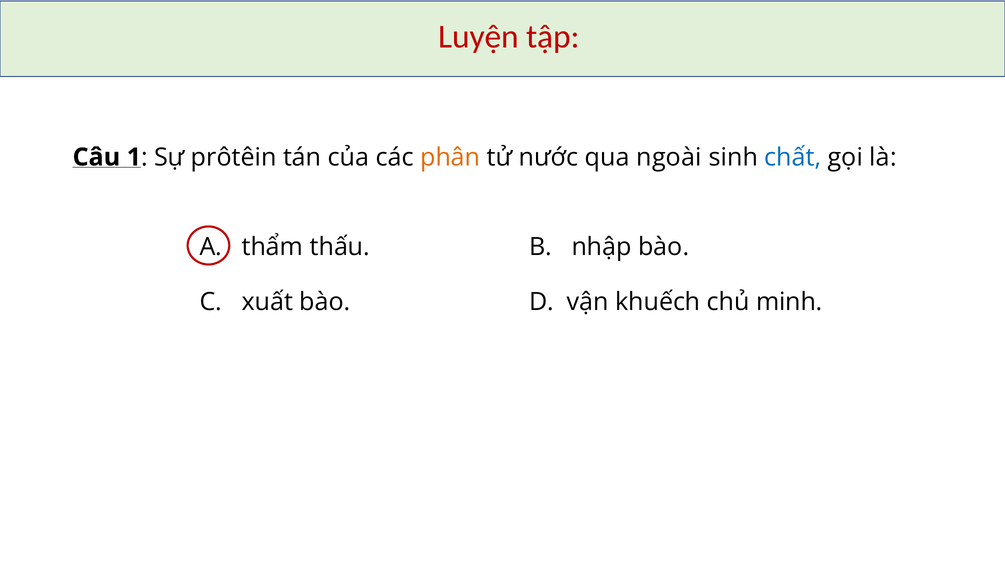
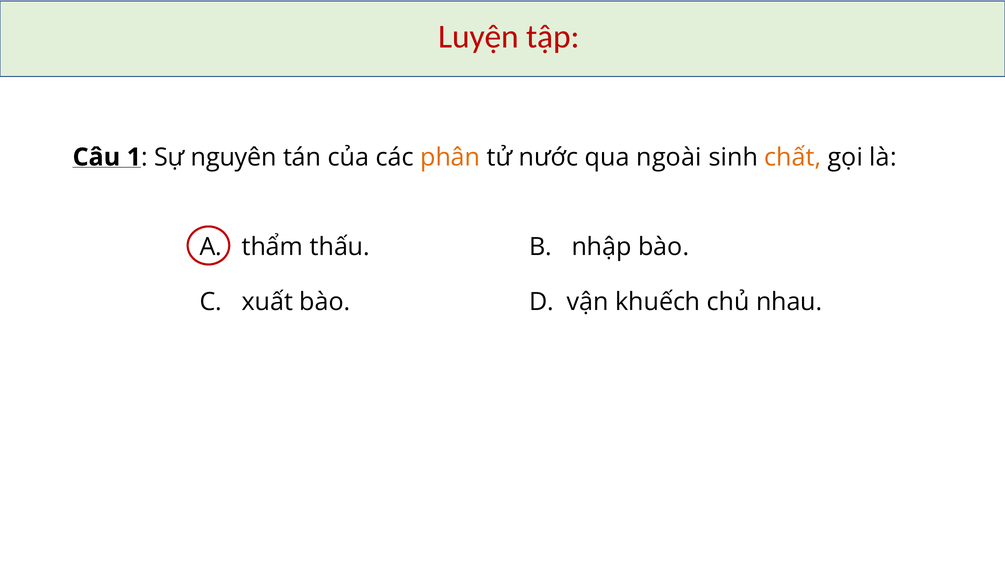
prôtêin: prôtêin -> nguyên
chất colour: blue -> orange
minh: minh -> nhau
